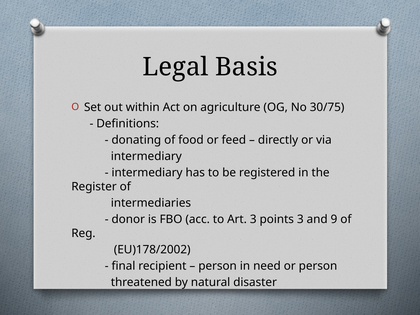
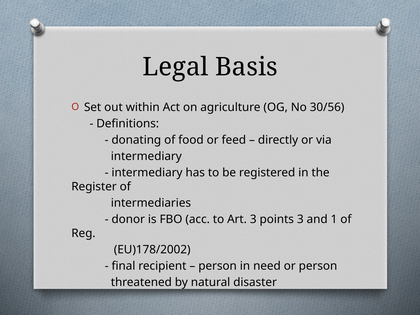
30/75: 30/75 -> 30/56
9: 9 -> 1
